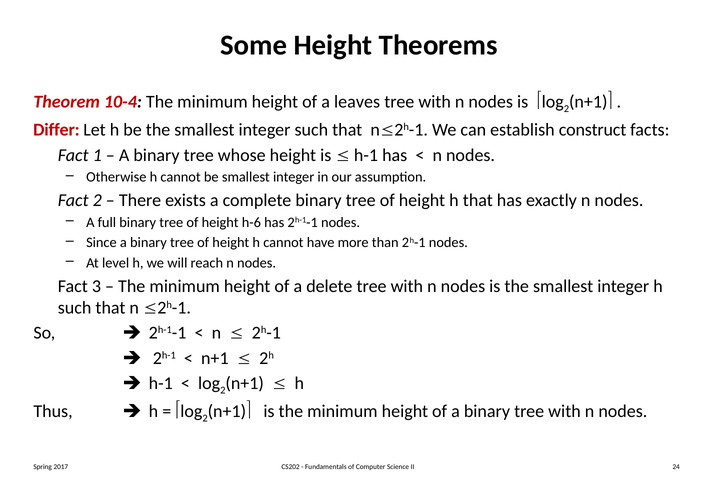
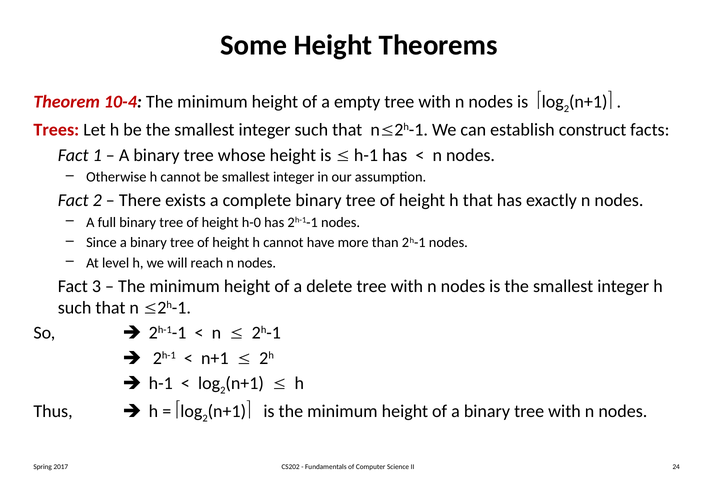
leaves: leaves -> empty
Differ: Differ -> Trees
h-6: h-6 -> h-0
